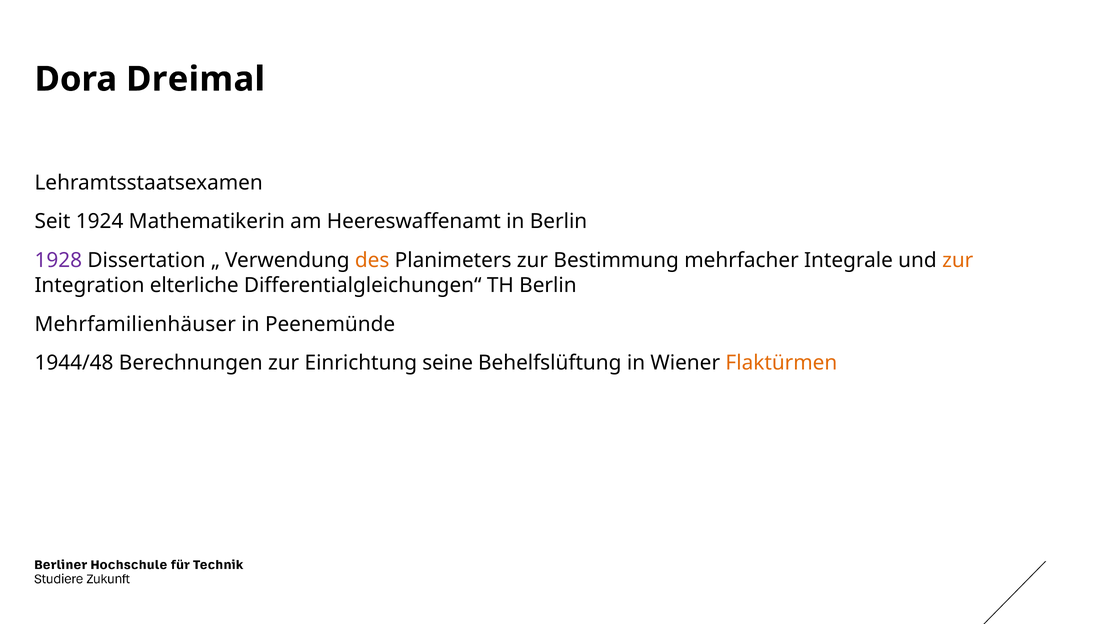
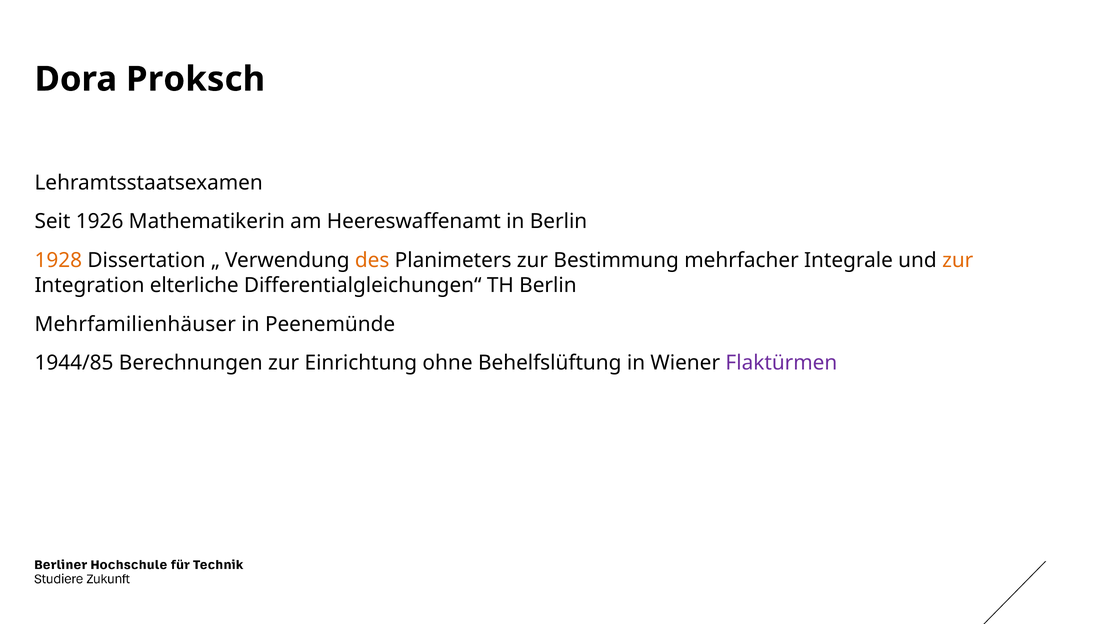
Dreimal: Dreimal -> Proksch
1924: 1924 -> 1926
1928 colour: purple -> orange
1944/48: 1944/48 -> 1944/85
seine: seine -> ohne
Flaktürmen colour: orange -> purple
